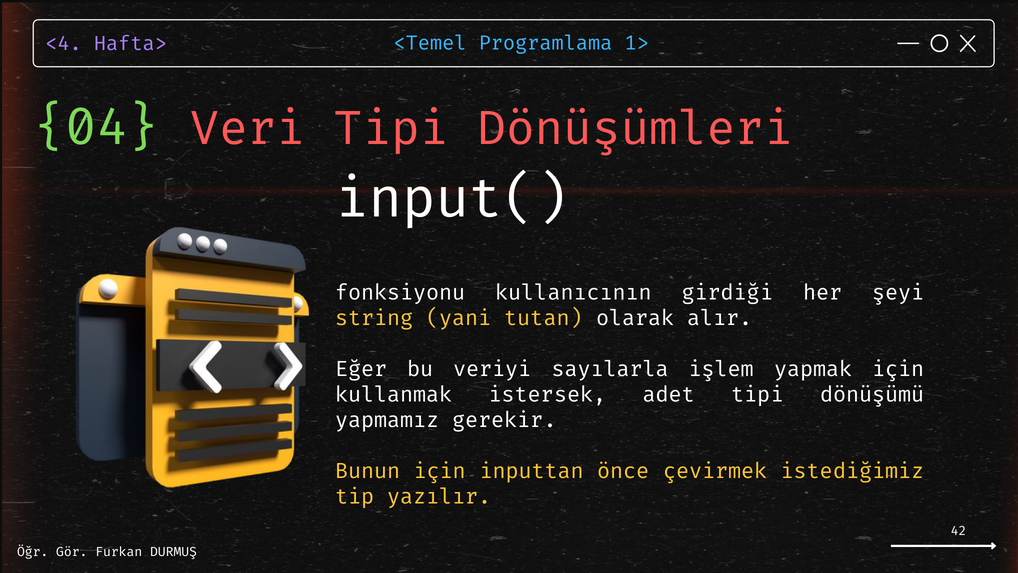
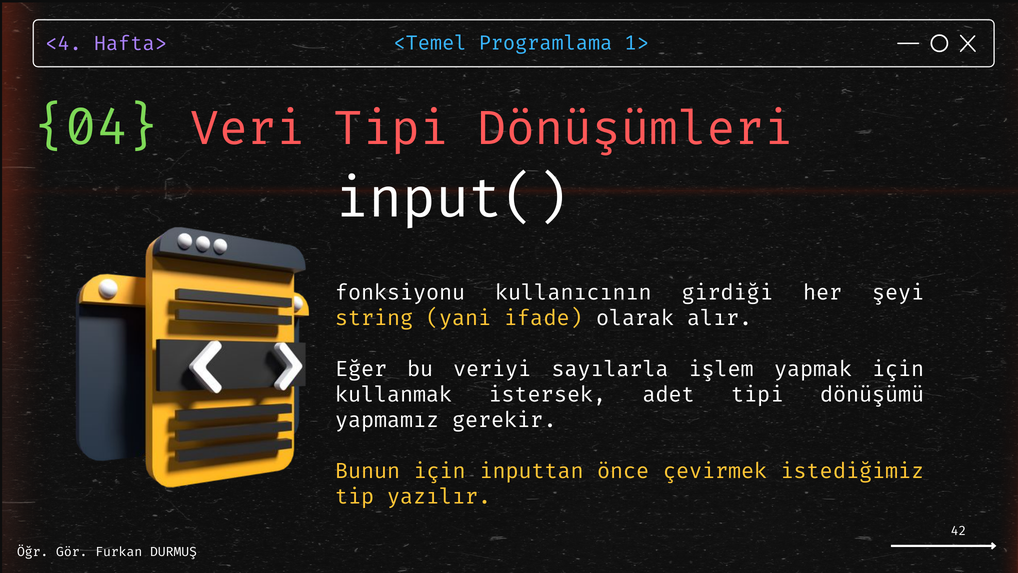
tutan: tutan -> ifade
